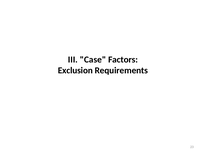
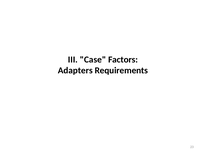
Exclusion: Exclusion -> Adapters
